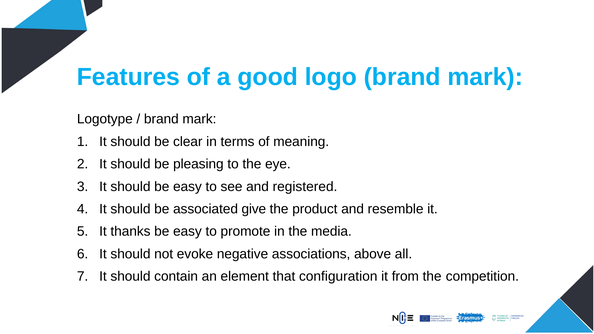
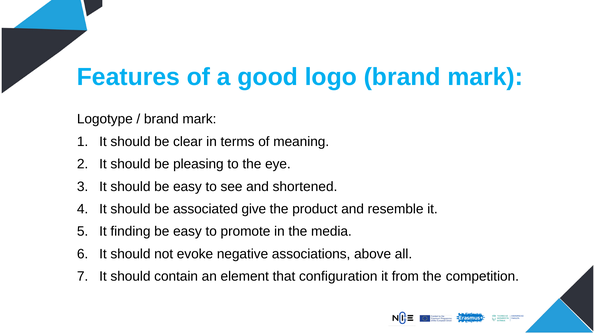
registered: registered -> shortened
thanks: thanks -> finding
